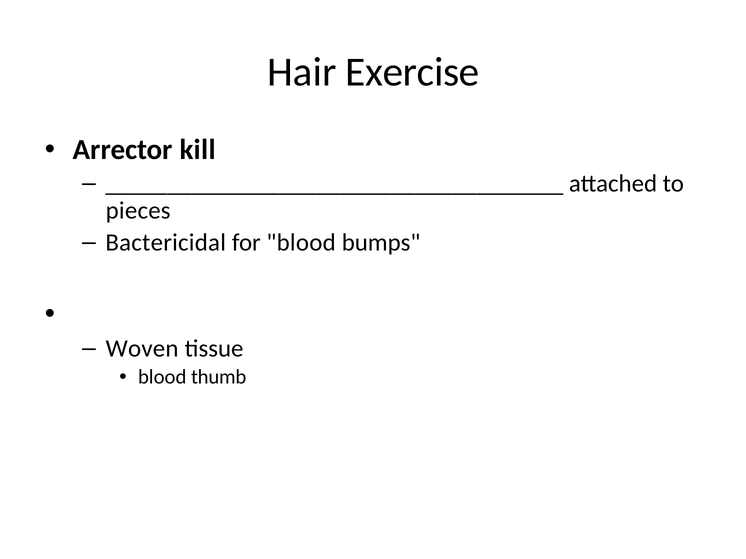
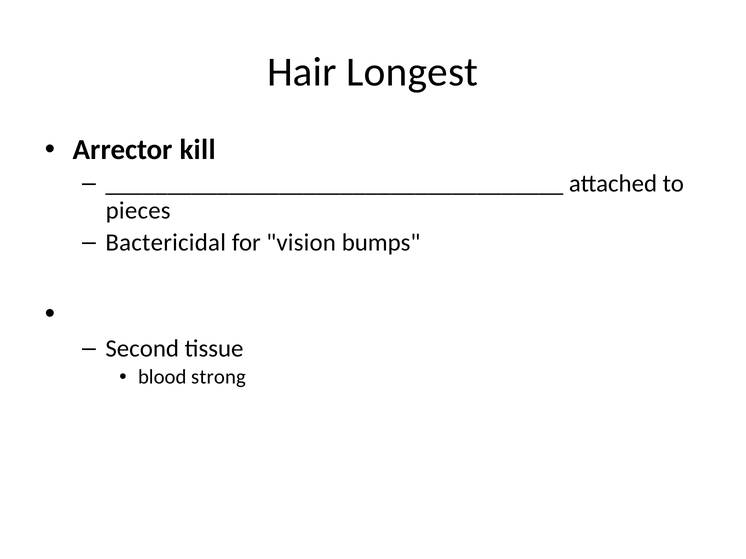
Exercise: Exercise -> Longest
for blood: blood -> vision
Woven: Woven -> Second
thumb: thumb -> strong
